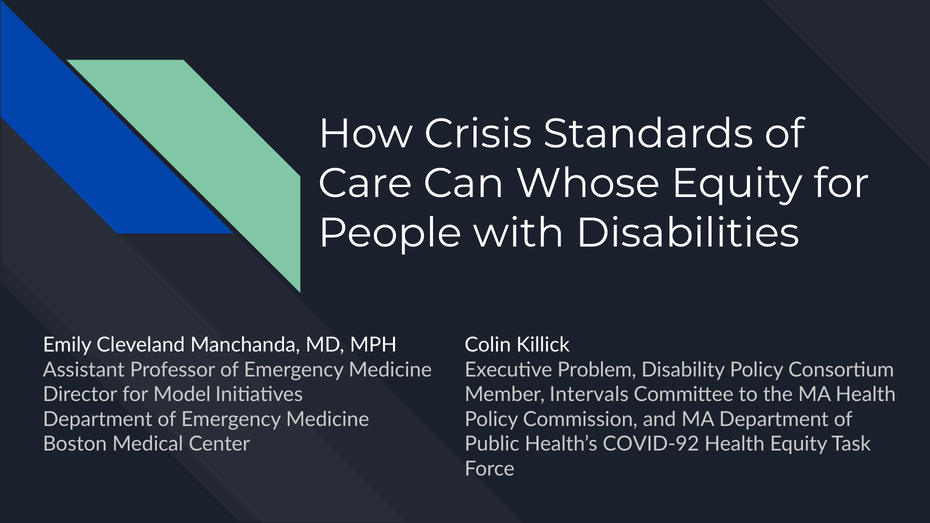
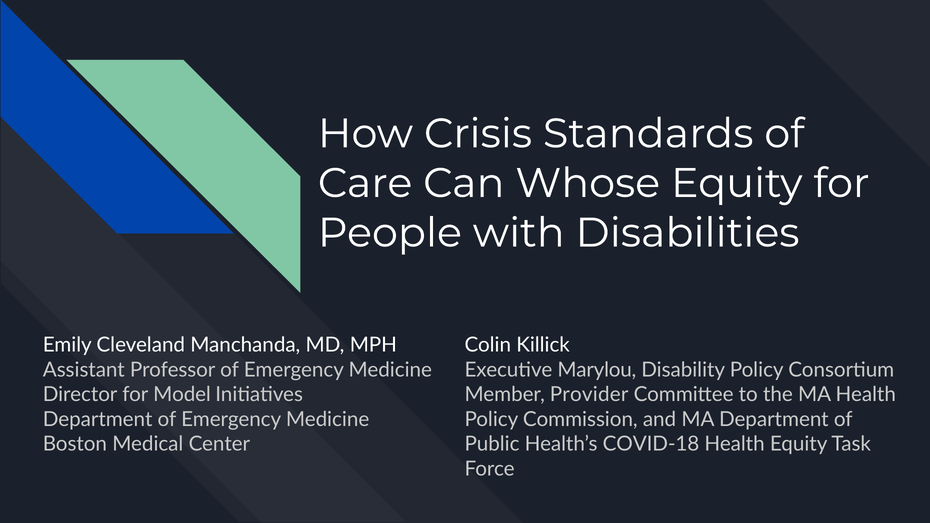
Problem: Problem -> Marylou
Intervals: Intervals -> Provider
COVID-92: COVID-92 -> COVID-18
